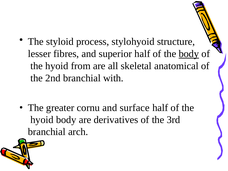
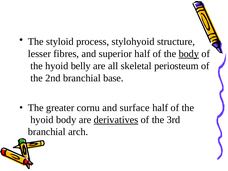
from: from -> belly
anatomical: anatomical -> periosteum
with: with -> base
derivatives underline: none -> present
